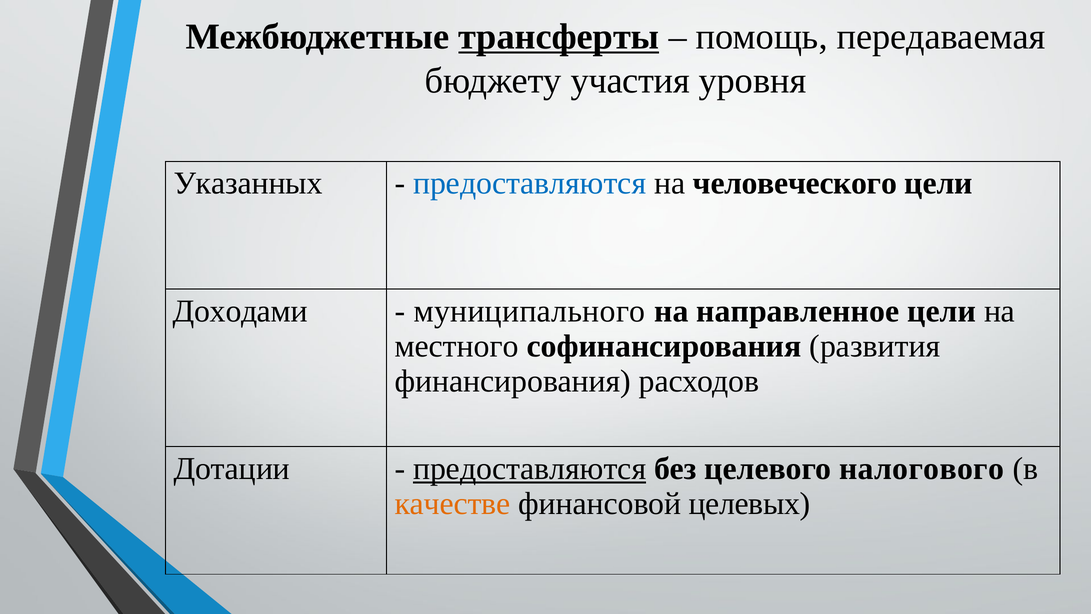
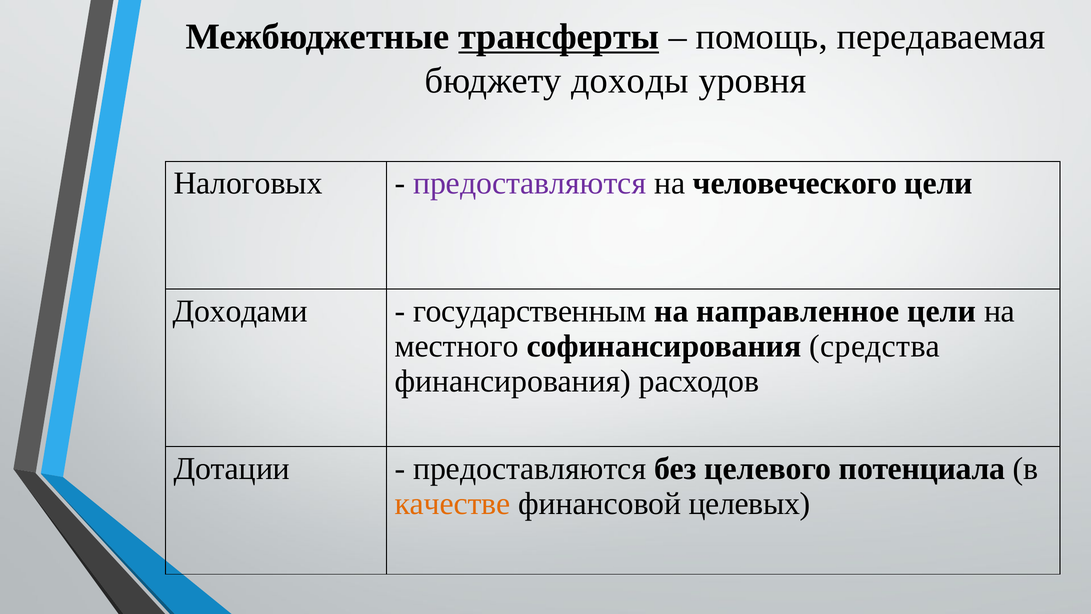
участия: участия -> доходы
Указанных: Указанных -> Налоговых
предоставляются at (530, 183) colour: blue -> purple
муниципального: муниципального -> государственным
развития: развития -> средства
предоставляются at (530, 468) underline: present -> none
налогового: налогового -> потенциала
